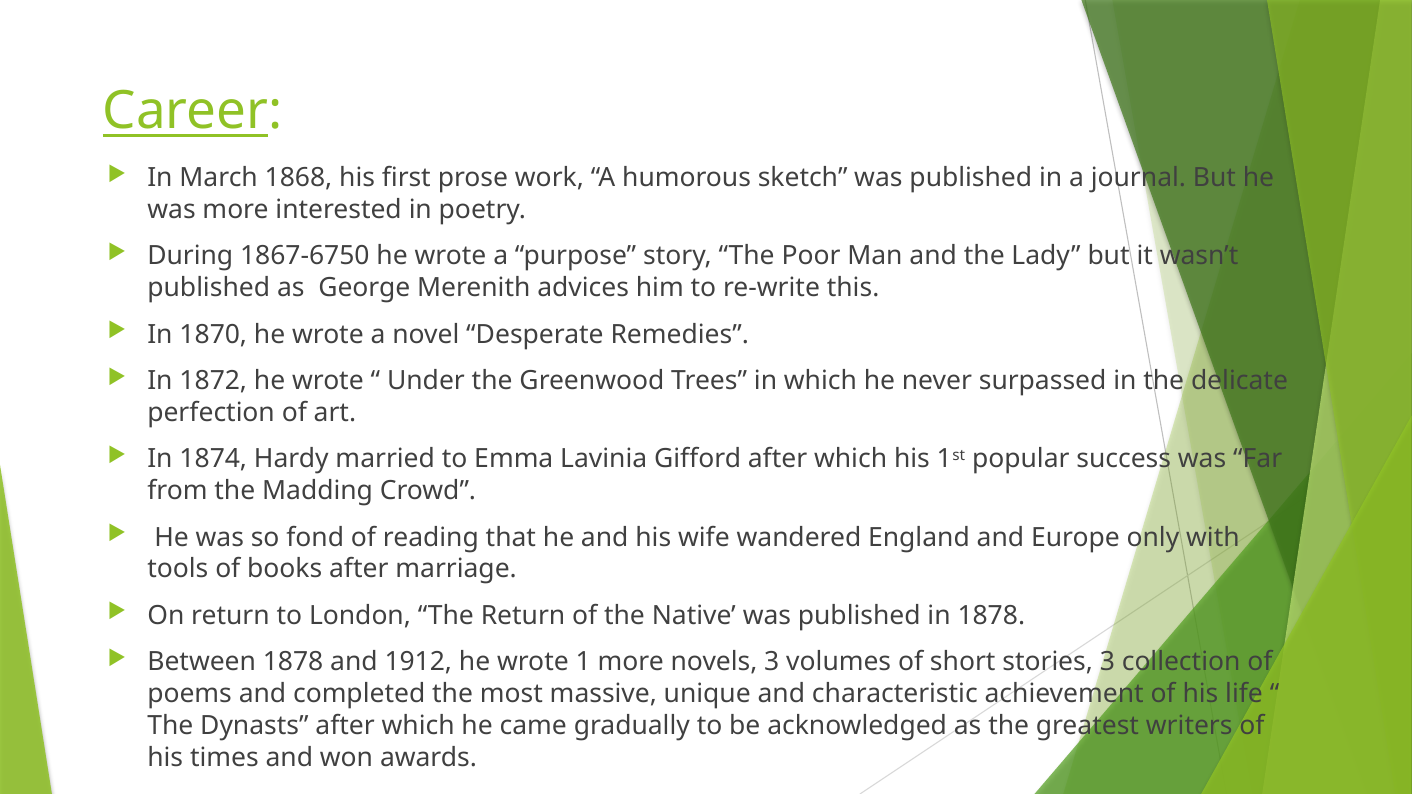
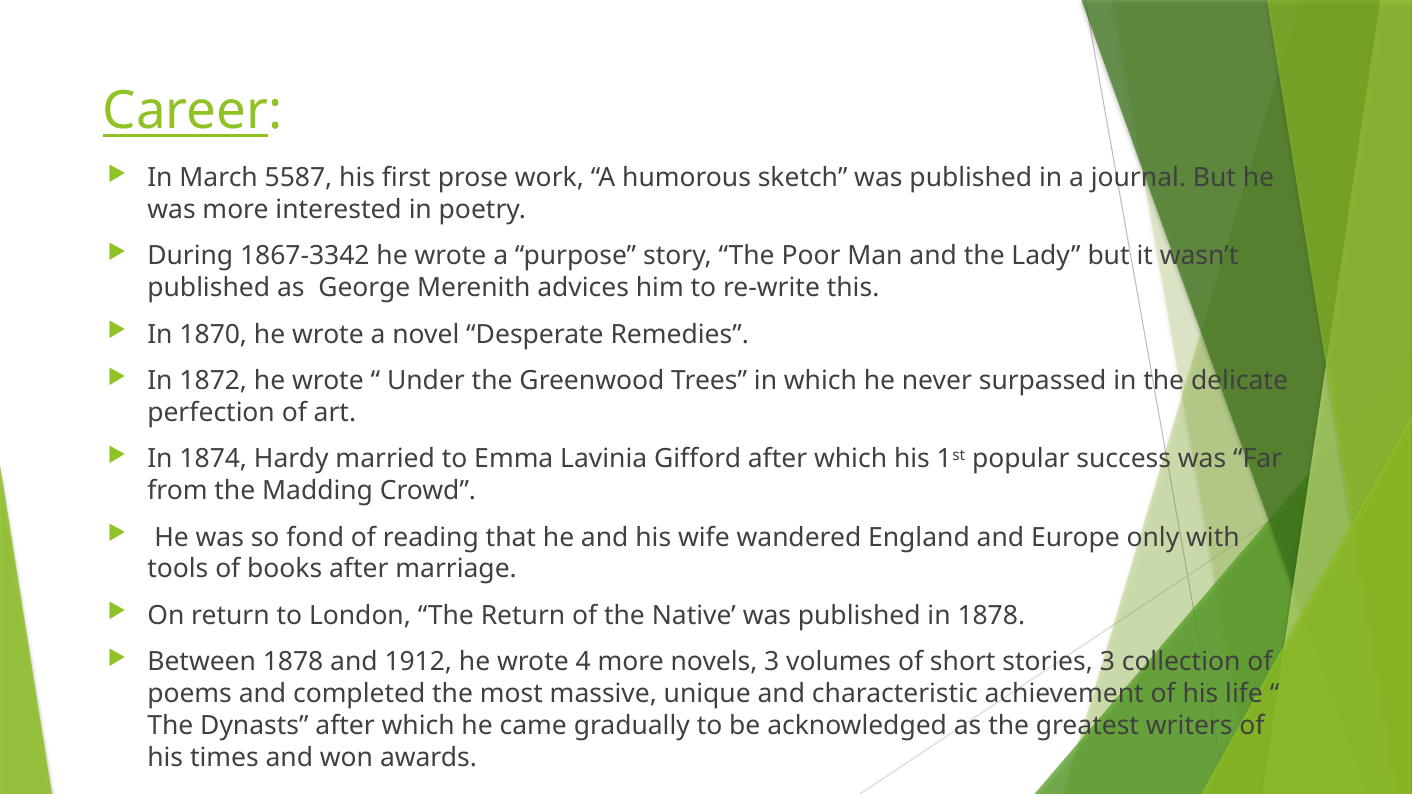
1868: 1868 -> 5587
1867-6750: 1867-6750 -> 1867-3342
1: 1 -> 4
